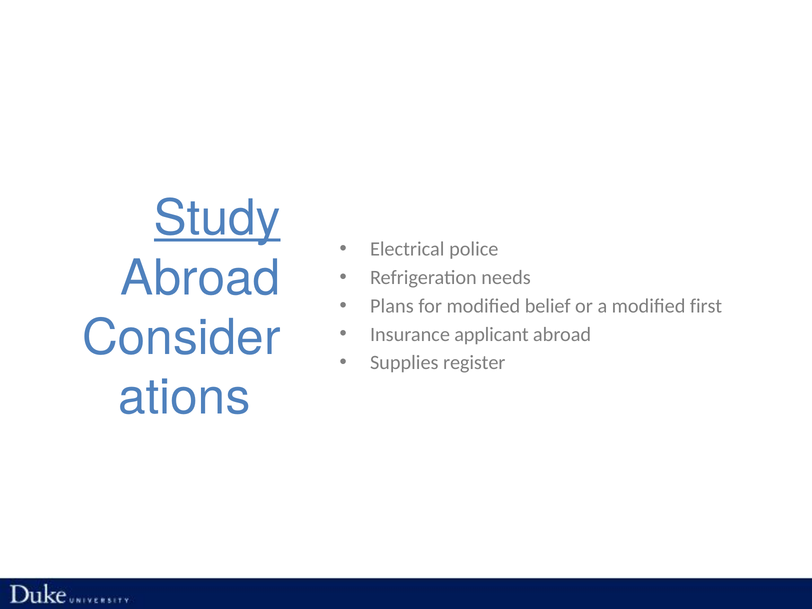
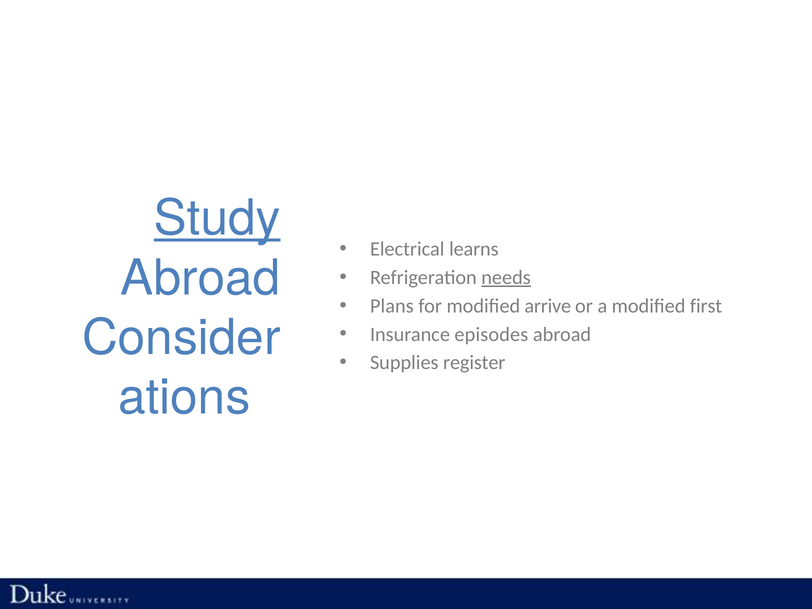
police: police -> learns
needs underline: none -> present
belief: belief -> arrive
applicant: applicant -> episodes
